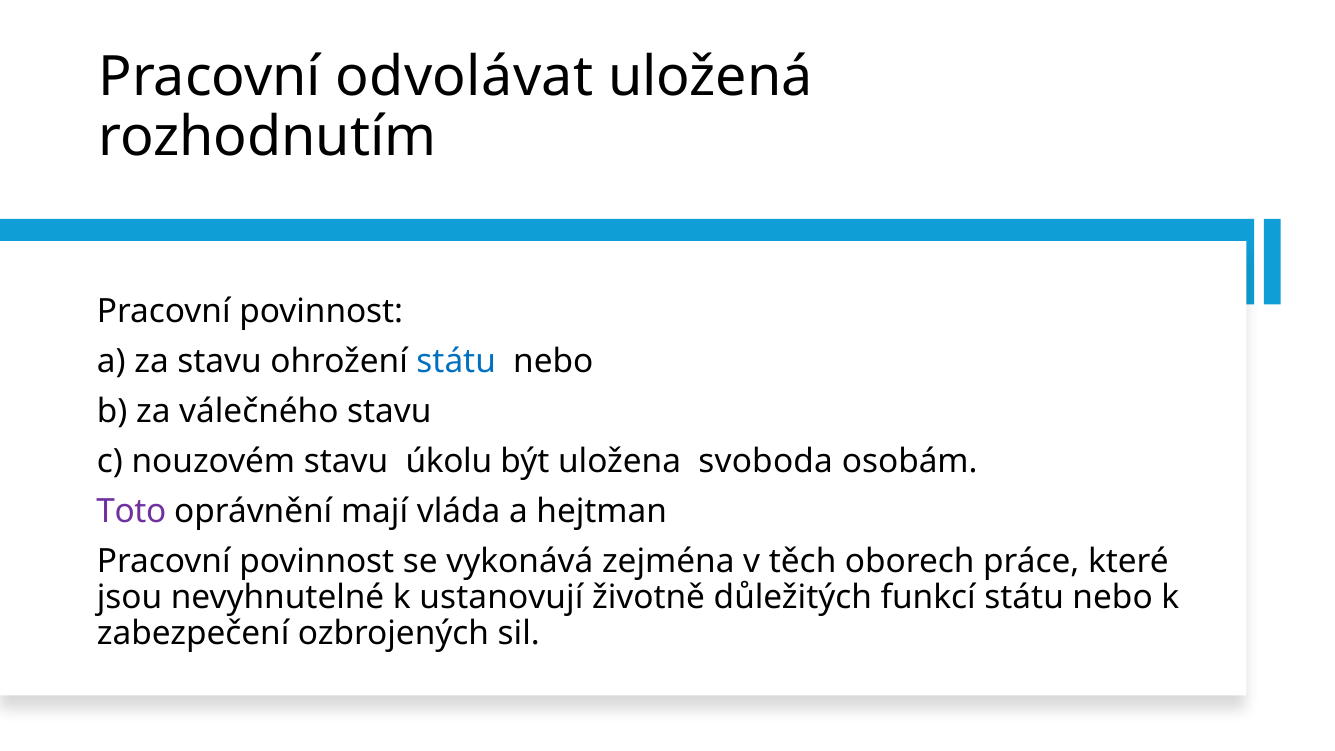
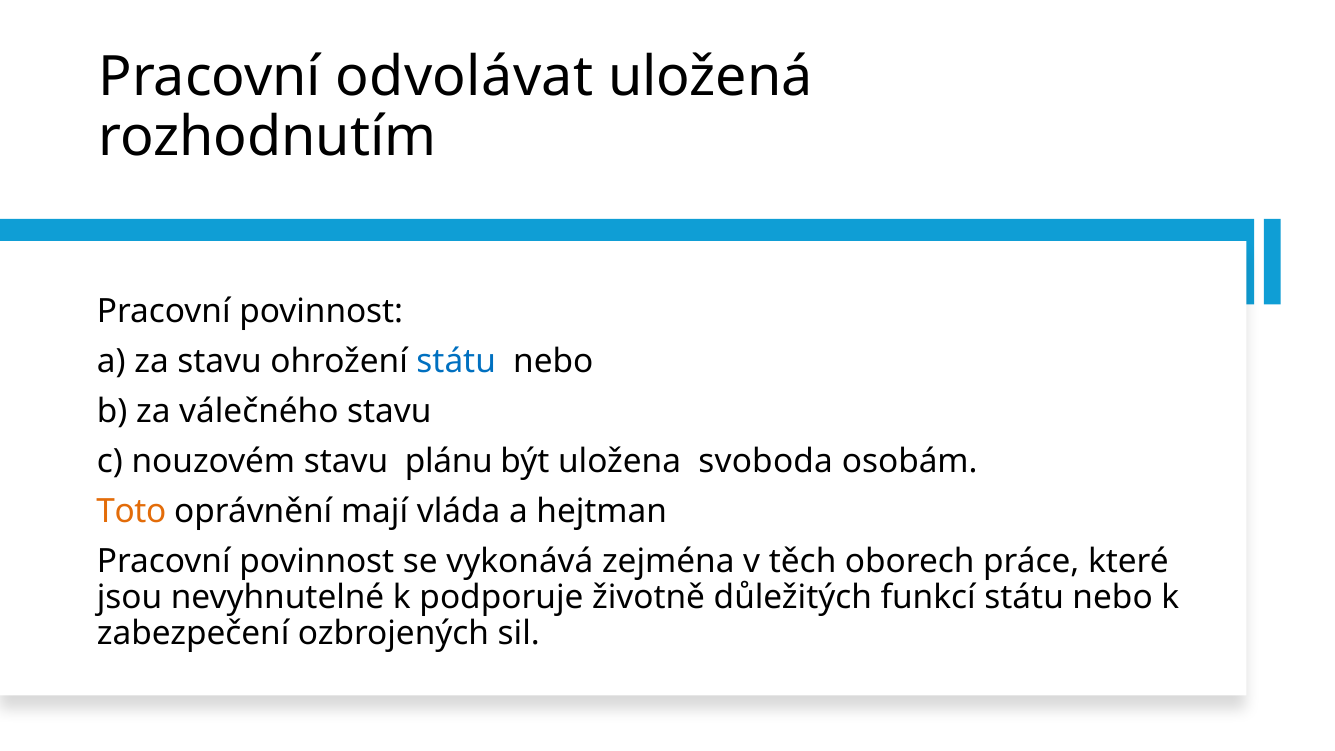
úkolu: úkolu -> plánu
Toto colour: purple -> orange
ustanovují: ustanovují -> podporuje
